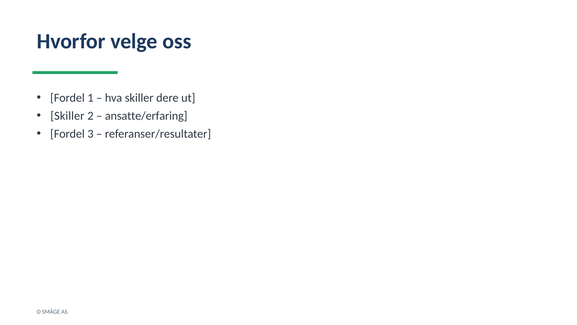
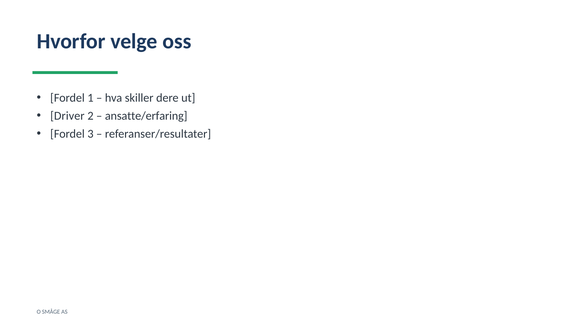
Skiller at (67, 116): Skiller -> Driver
